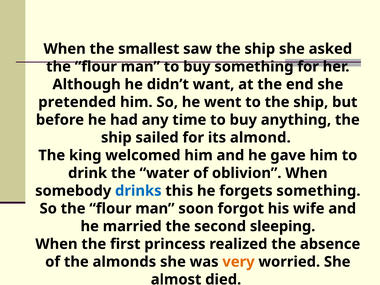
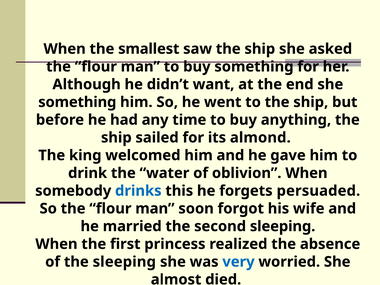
pretended at (77, 102): pretended -> something
forgets something: something -> persuaded
the almonds: almonds -> sleeping
very colour: orange -> blue
